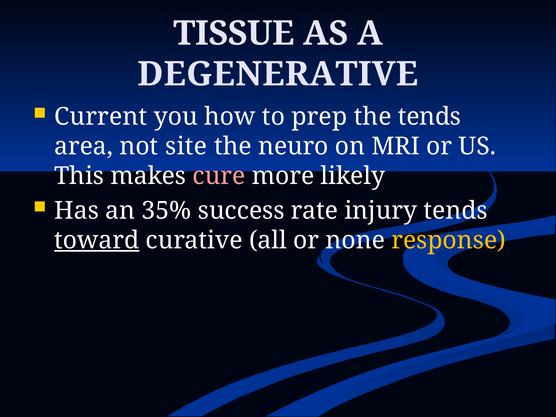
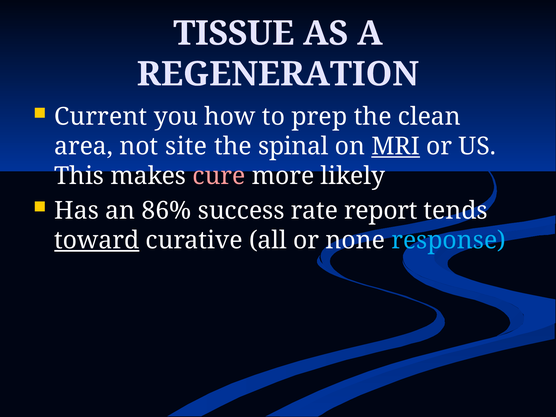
DEGENERATIVE: DEGENERATIVE -> REGENERATION
the tends: tends -> clean
neuro: neuro -> spinal
MRI underline: none -> present
35%: 35% -> 86%
injury: injury -> report
response colour: yellow -> light blue
